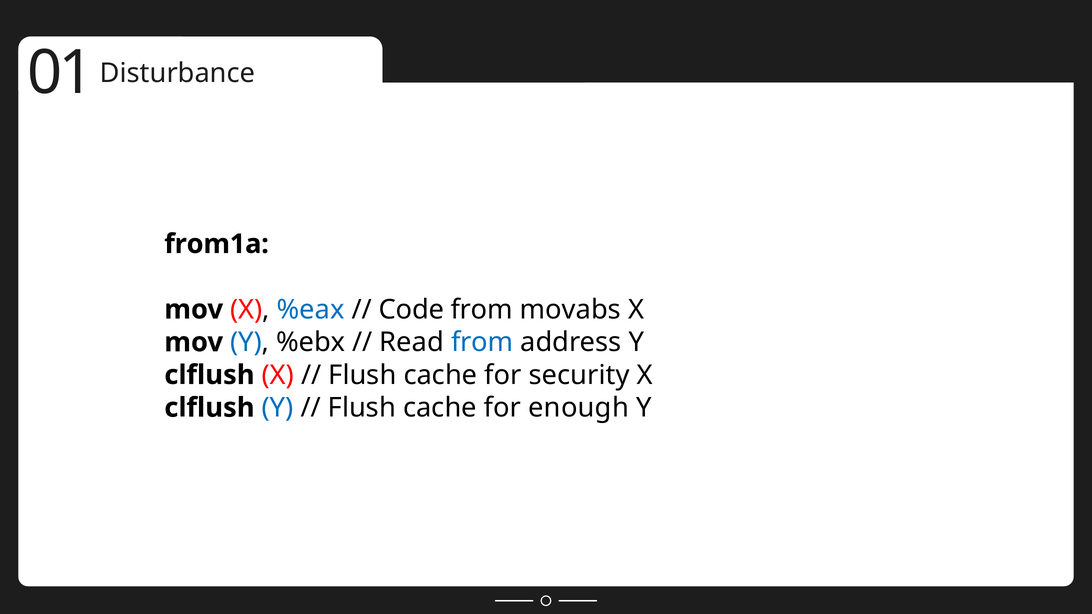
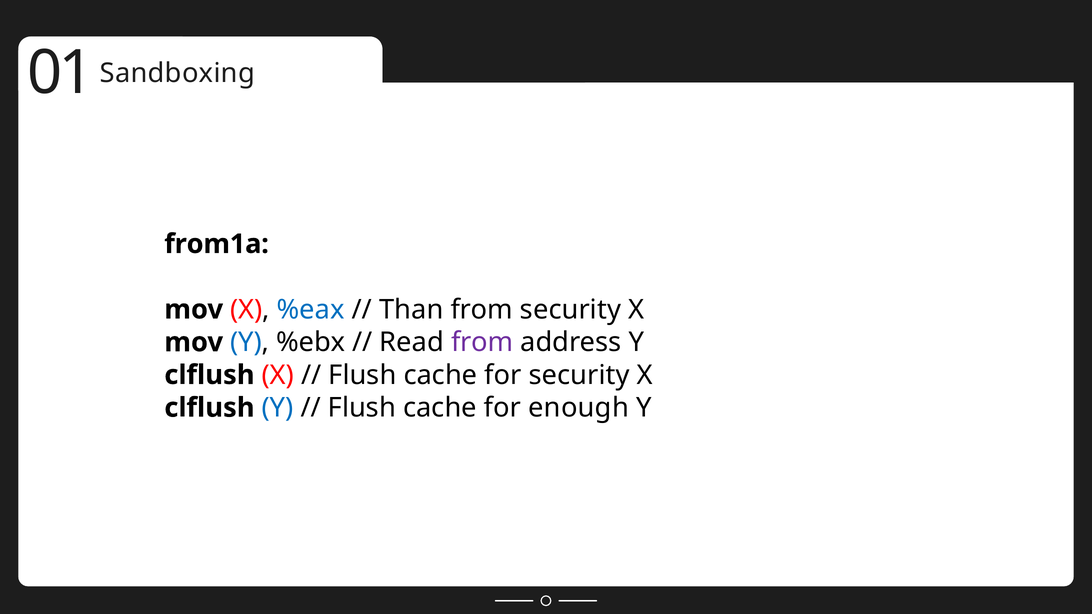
Disturbance: Disturbance -> Sandboxing
Code: Code -> Than
from movabs: movabs -> security
from at (482, 342) colour: blue -> purple
